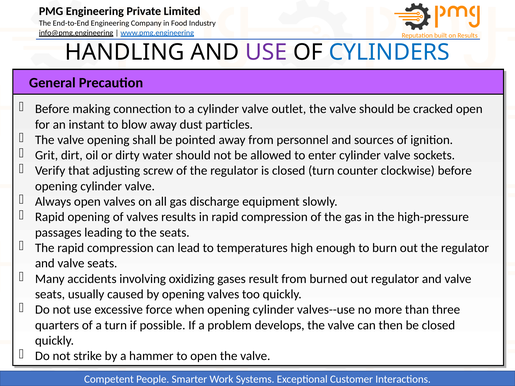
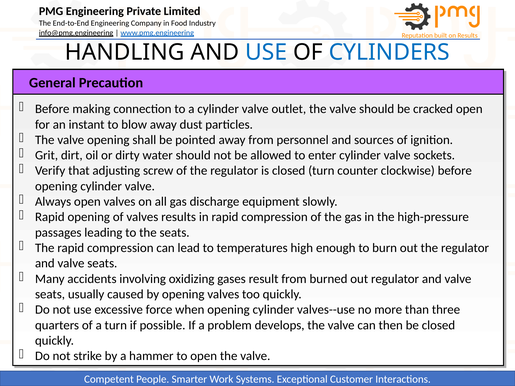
USE at (266, 52) colour: purple -> blue
